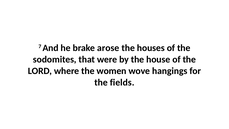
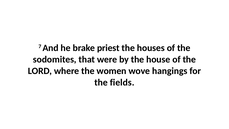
arose: arose -> priest
